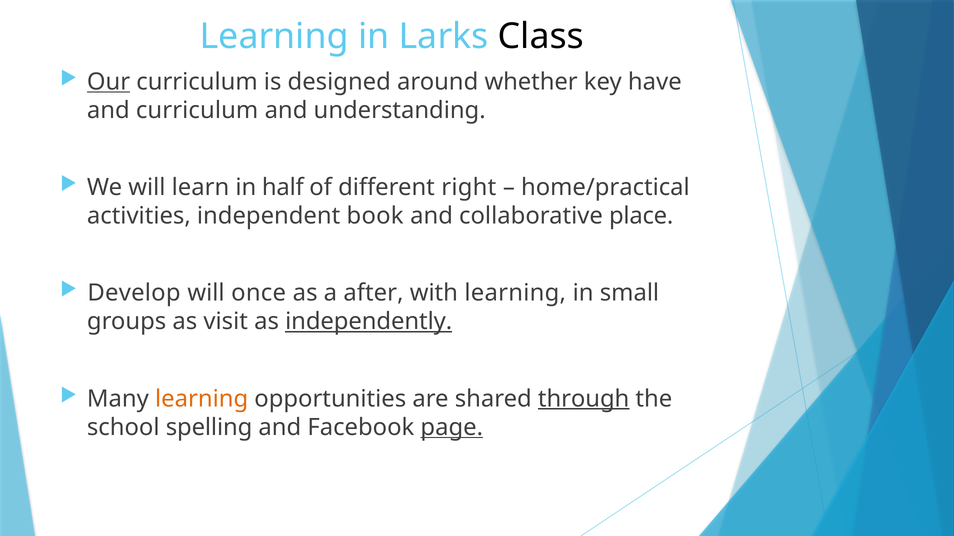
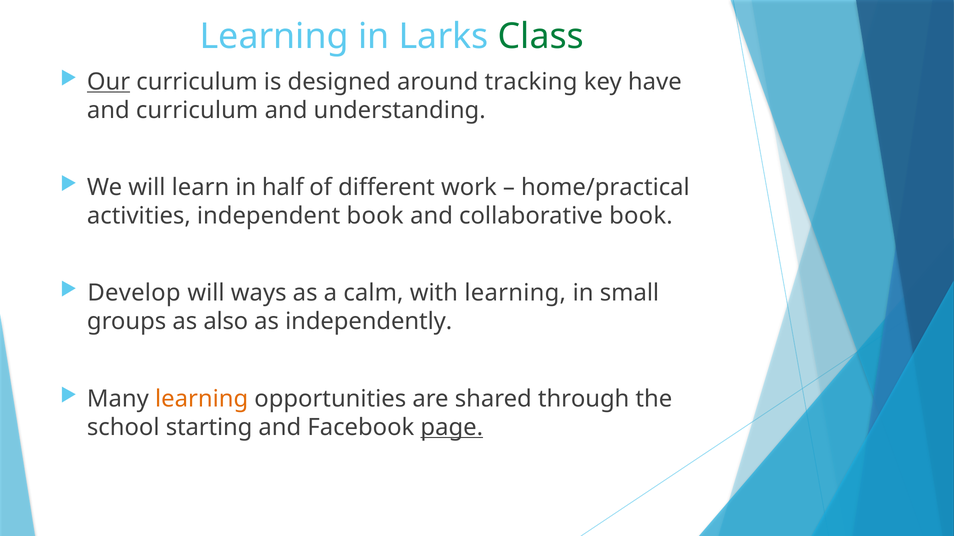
Class colour: black -> green
whether: whether -> tracking
right: right -> work
collaborative place: place -> book
once: once -> ways
after: after -> calm
visit: visit -> also
independently underline: present -> none
through underline: present -> none
spelling: spelling -> starting
